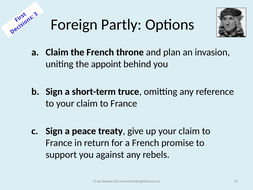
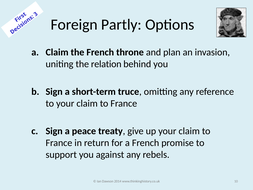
appoint: appoint -> relation
